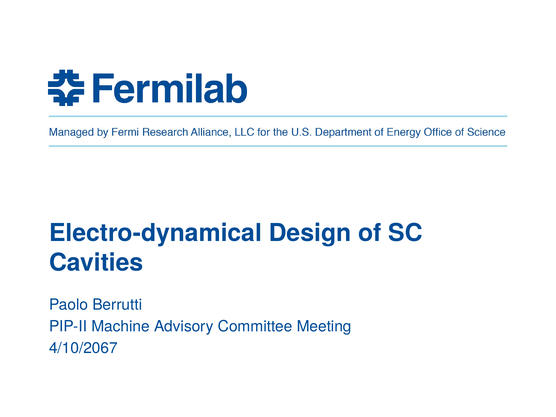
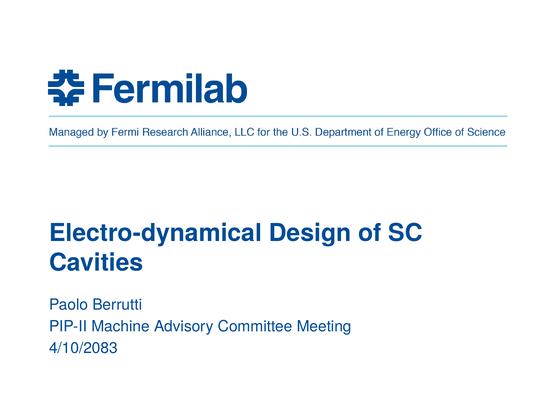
4/10/2067: 4/10/2067 -> 4/10/2083
